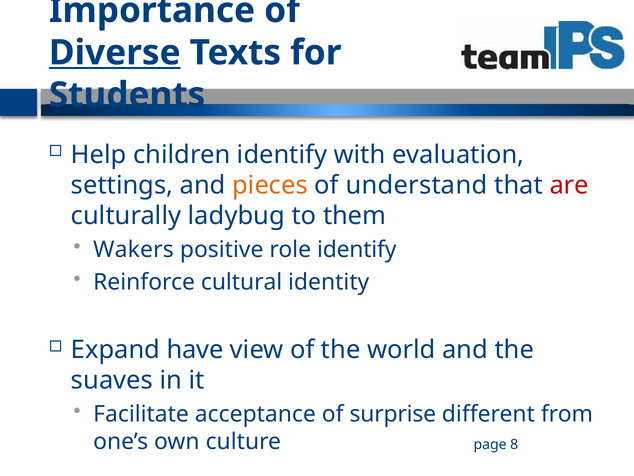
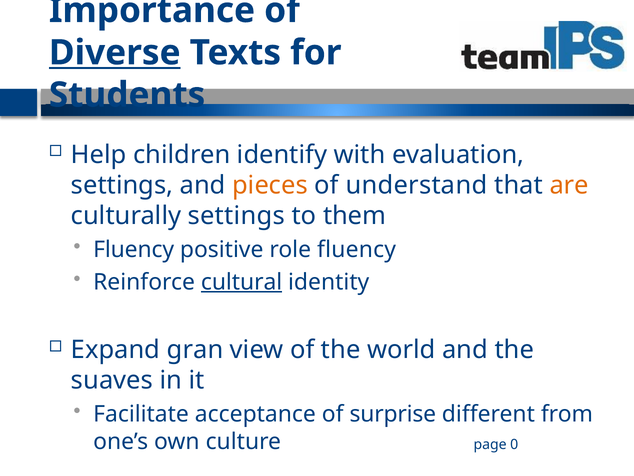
are colour: red -> orange
culturally ladybug: ladybug -> settings
Wakers at (133, 249): Wakers -> Fluency
role identify: identify -> fluency
cultural underline: none -> present
have: have -> gran
8: 8 -> 0
